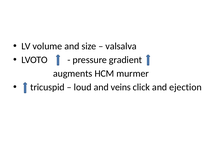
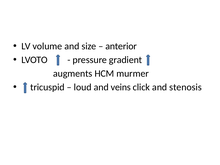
valsalva: valsalva -> anterior
ejection: ejection -> stenosis
